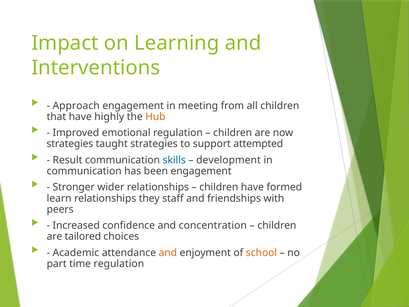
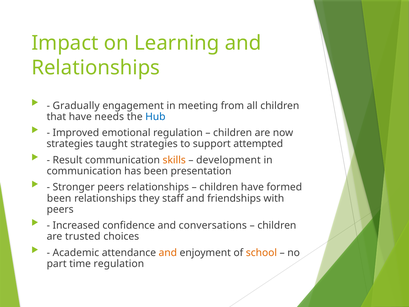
Interventions at (96, 68): Interventions -> Relationships
Approach: Approach -> Gradually
highly: highly -> needs
Hub colour: orange -> blue
skills colour: blue -> orange
been engagement: engagement -> presentation
Stronger wider: wider -> peers
learn at (59, 198): learn -> been
concentration: concentration -> conversations
tailored: tailored -> trusted
